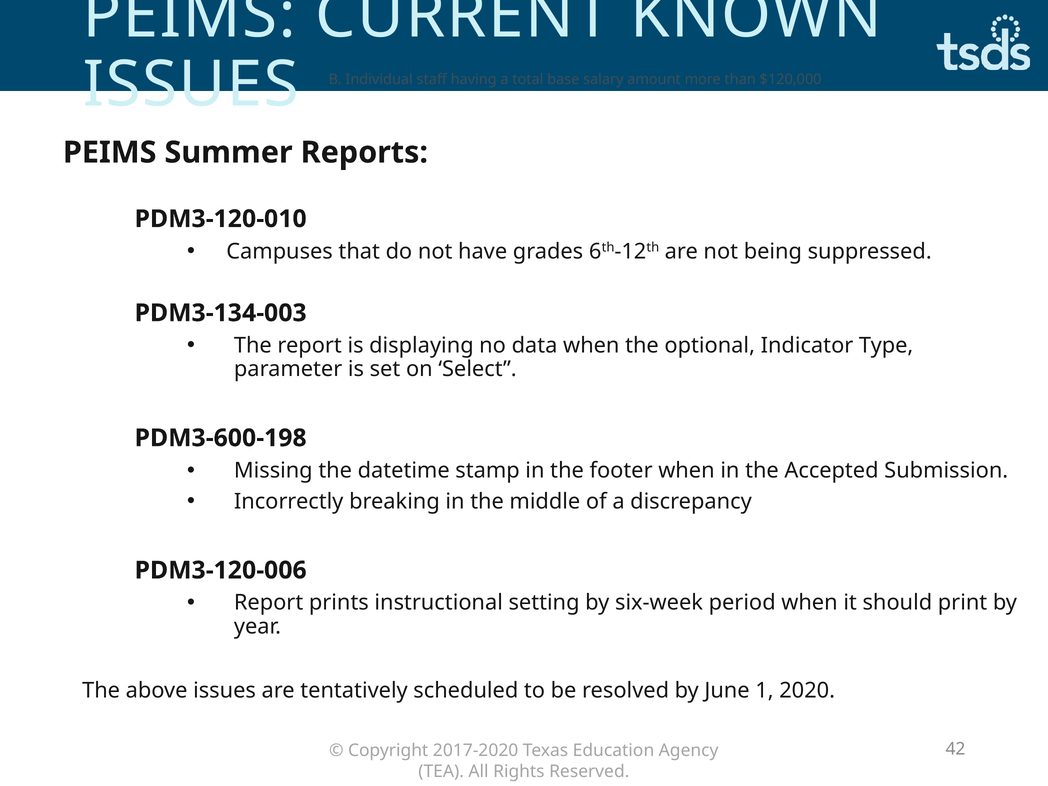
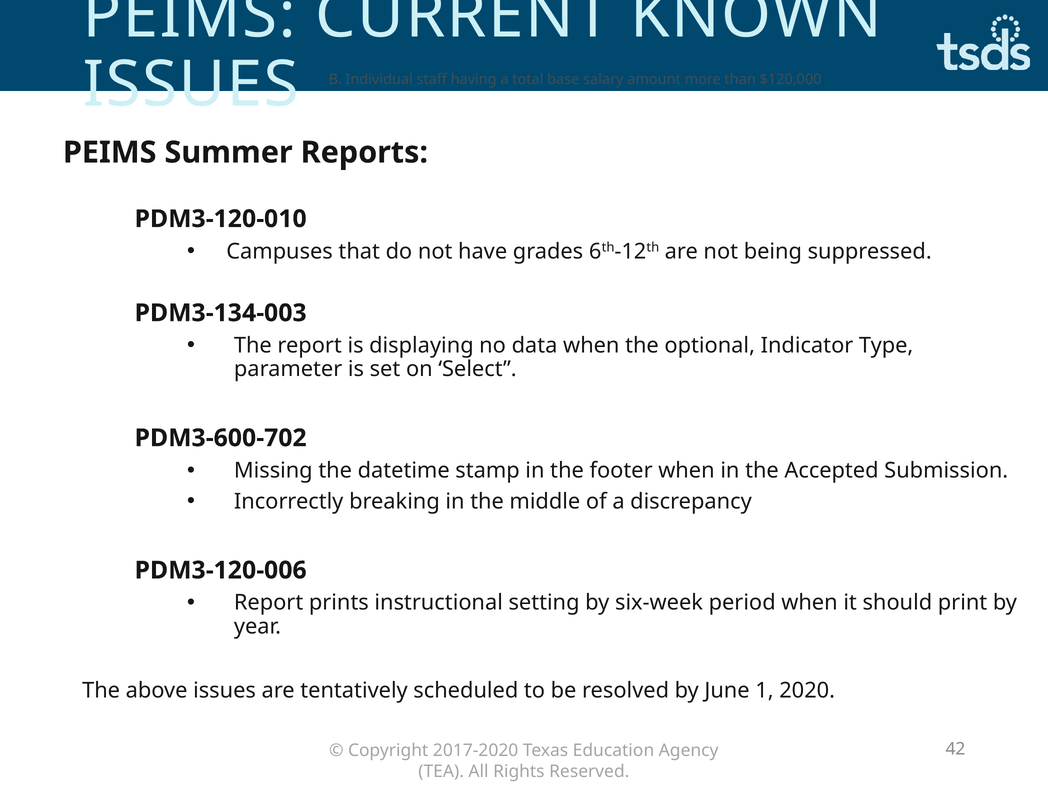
PDM3-600-198: PDM3-600-198 -> PDM3-600-702
